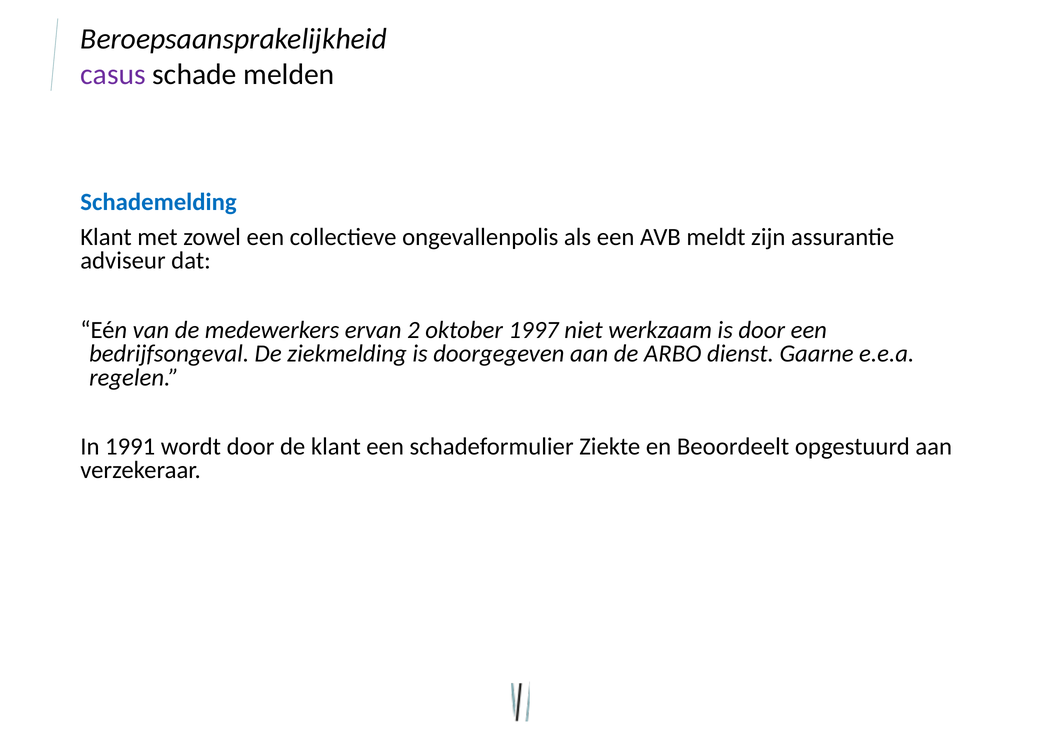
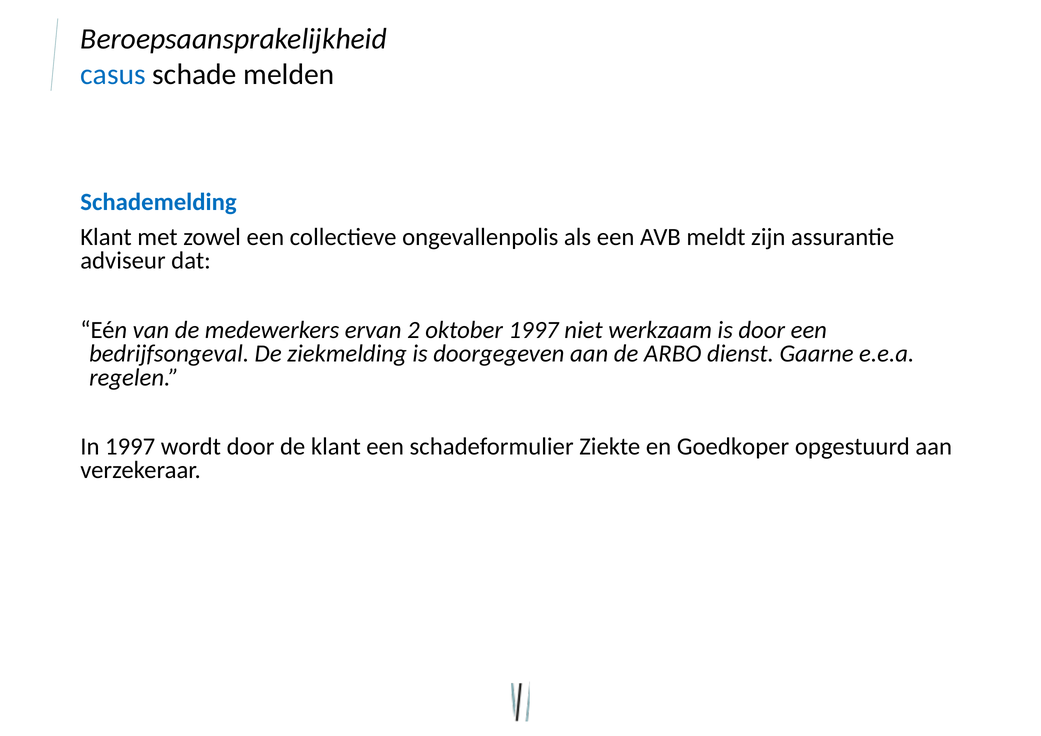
casus colour: purple -> blue
In 1991: 1991 -> 1997
Beoordeelt: Beoordeelt -> Goedkoper
